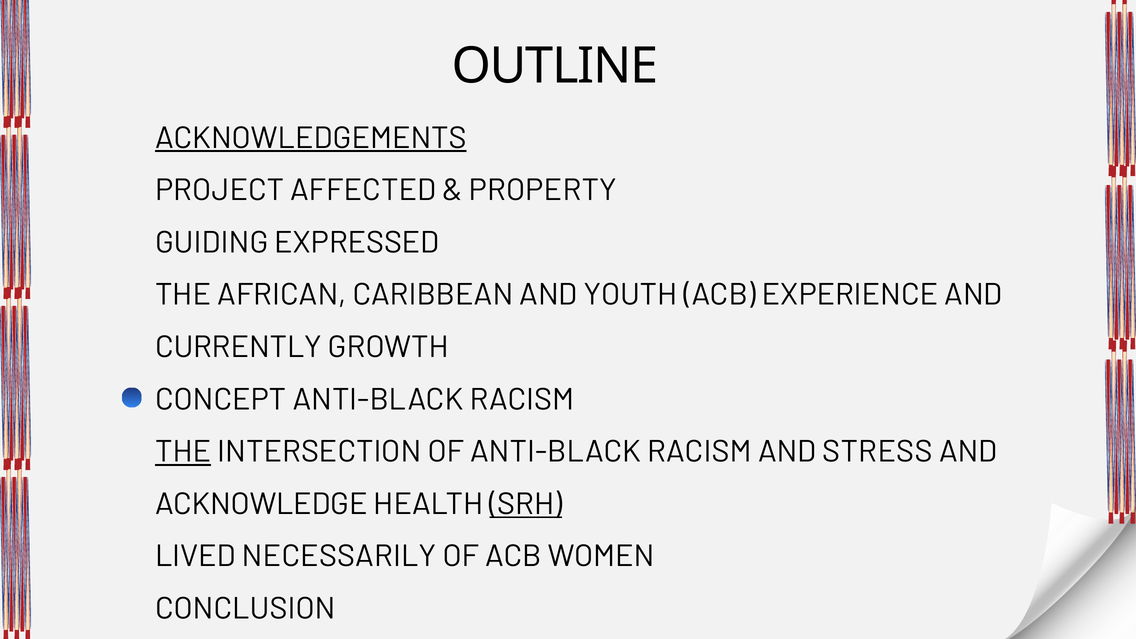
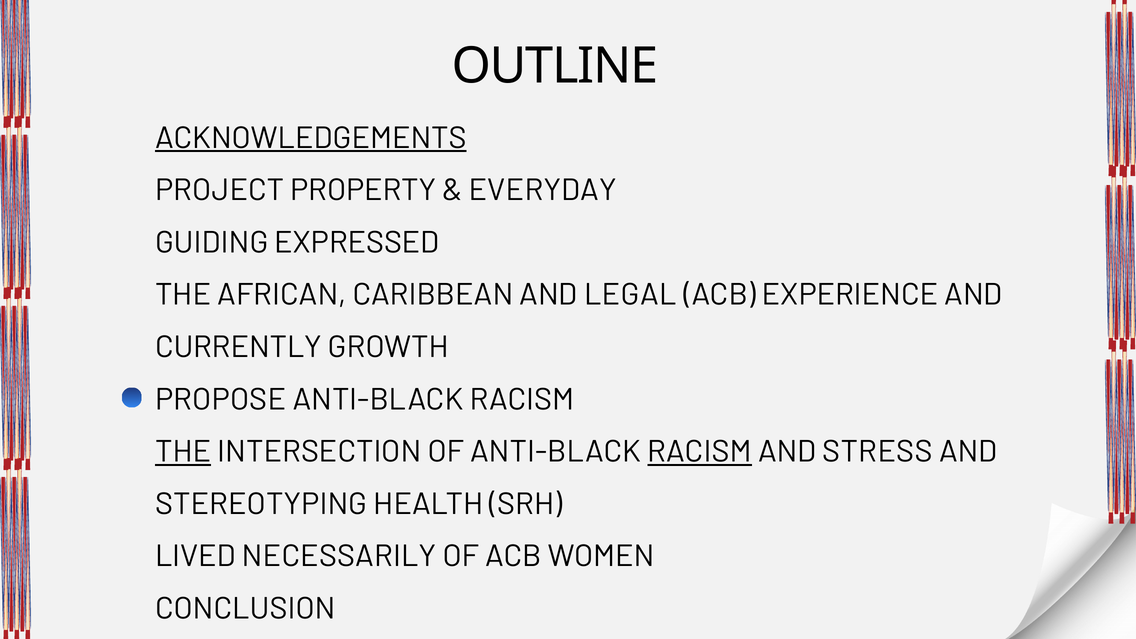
AFFECTED: AFFECTED -> PROPERTY
PROPERTY: PROPERTY -> EVERYDAY
YOUTH: YOUTH -> LEGAL
CONCEPT: CONCEPT -> PROPOSE
RACISM at (700, 452) underline: none -> present
ACKNOWLEDGE: ACKNOWLEDGE -> STEREOTYPING
SRH underline: present -> none
